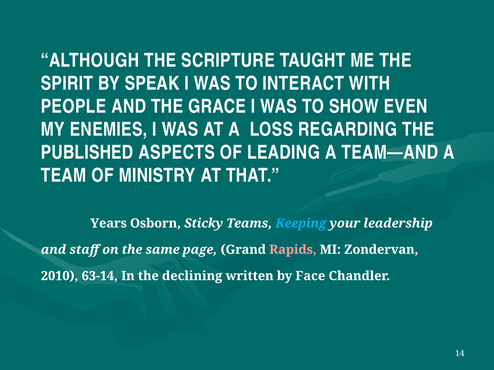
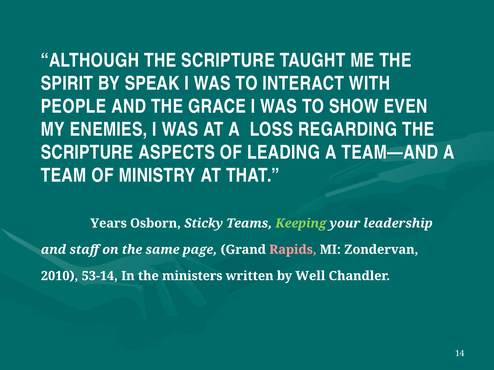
PUBLISHED at (87, 153): PUBLISHED -> SCRIPTURE
Keeping colour: light blue -> light green
63-14: 63-14 -> 53-14
declining: declining -> ministers
Face: Face -> Well
